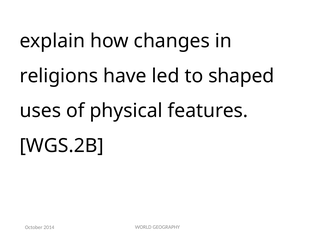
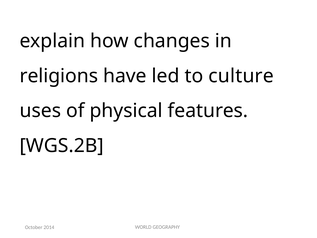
shaped: shaped -> culture
